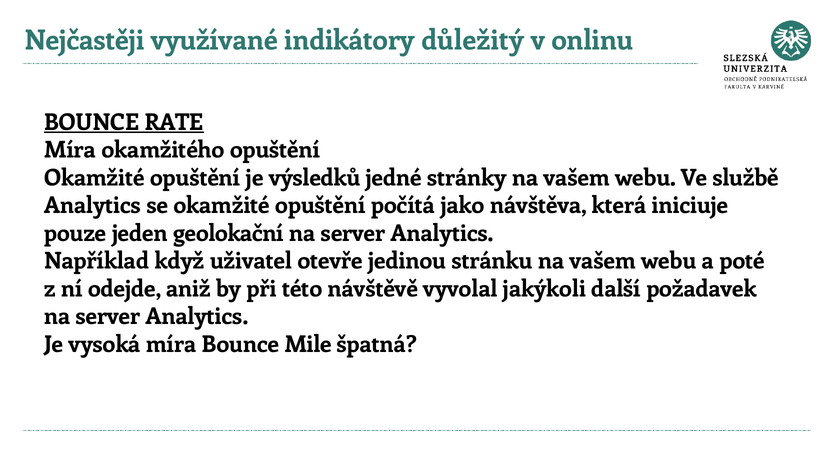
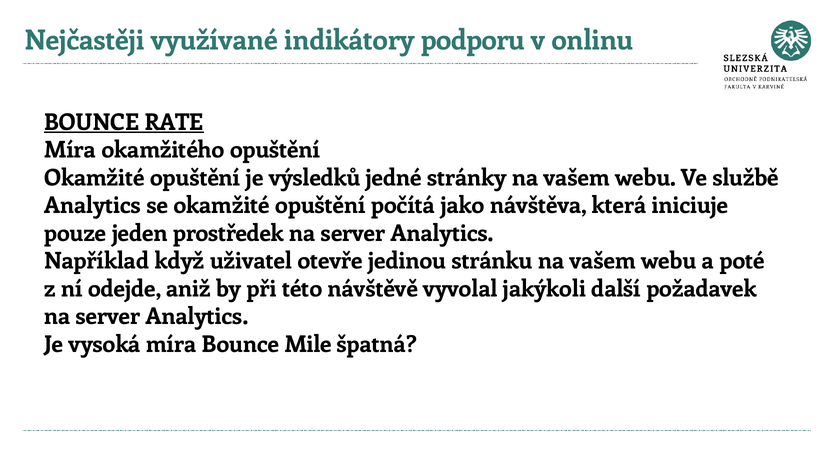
důležitý: důležitý -> podporu
geolokační: geolokační -> prostředek
